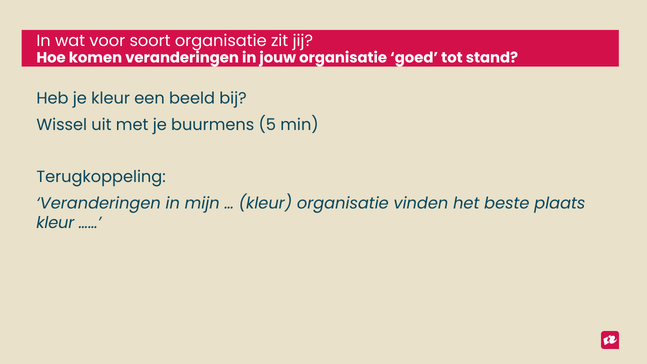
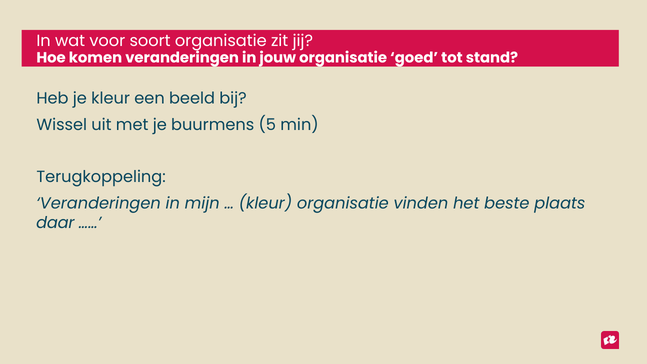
kleur at (55, 223): kleur -> daar
